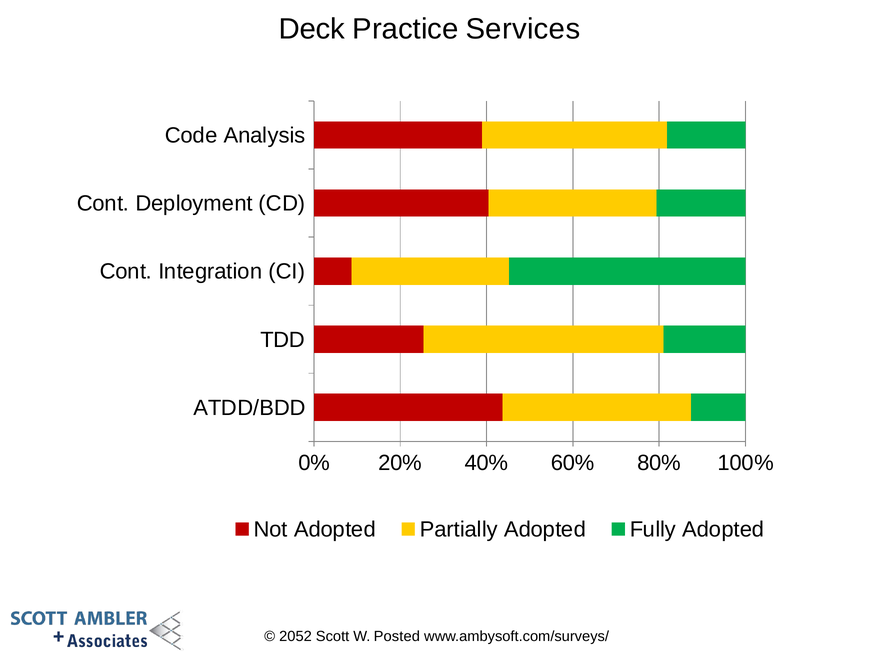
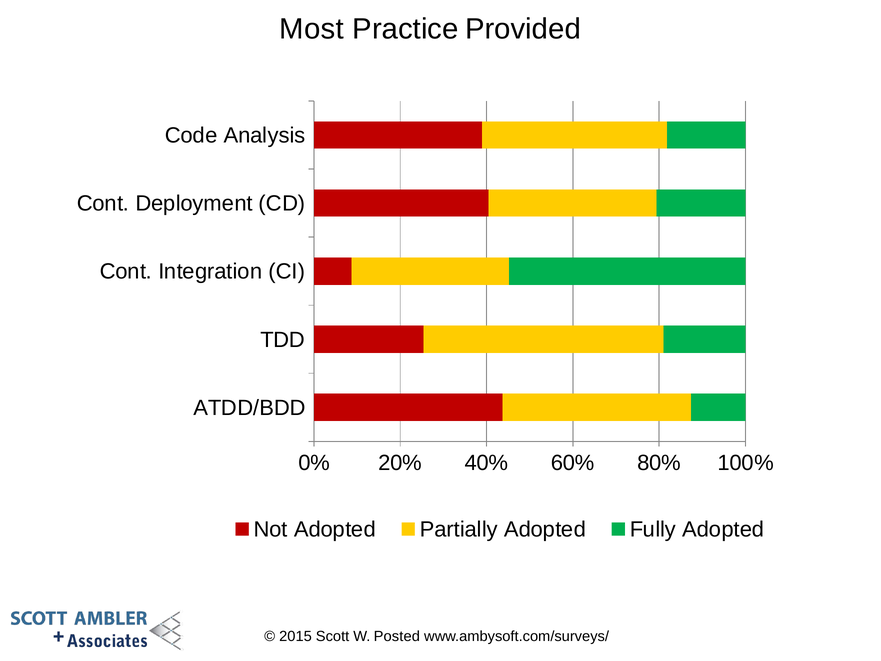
Deck: Deck -> Most
Services: Services -> Provided
2052: 2052 -> 2015
